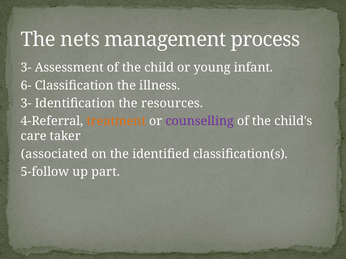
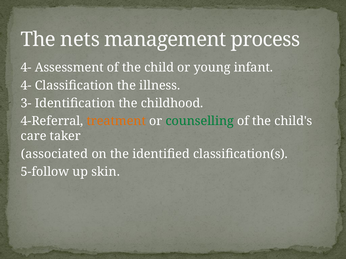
3- at (26, 68): 3- -> 4-
6- at (26, 86): 6- -> 4-
resources: resources -> childhood
counselling colour: purple -> green
part: part -> skin
